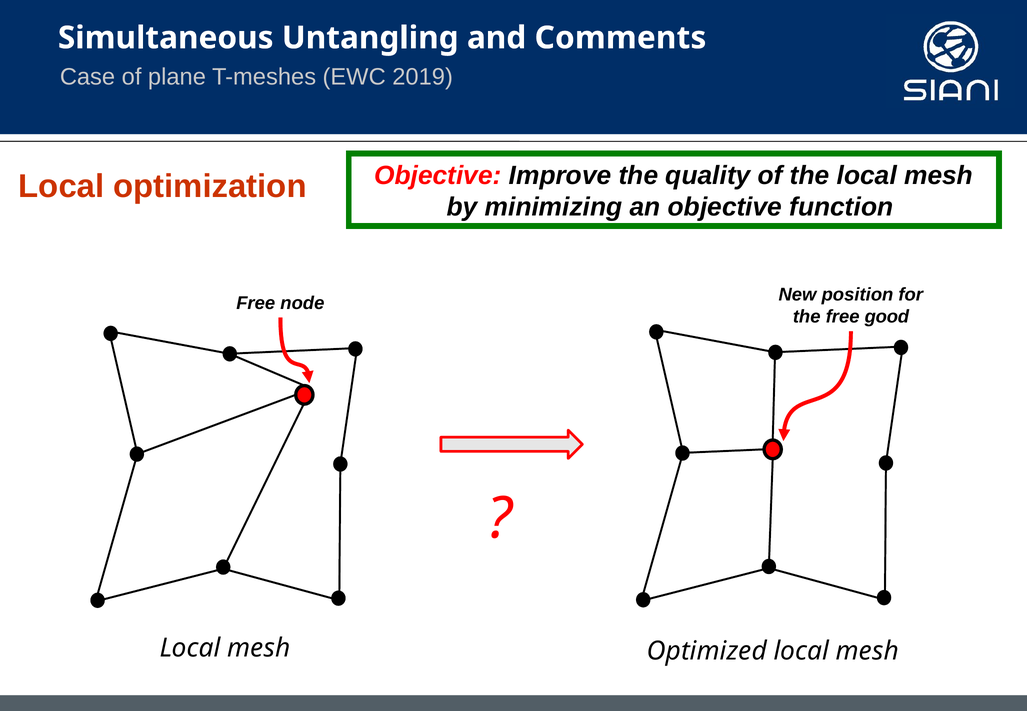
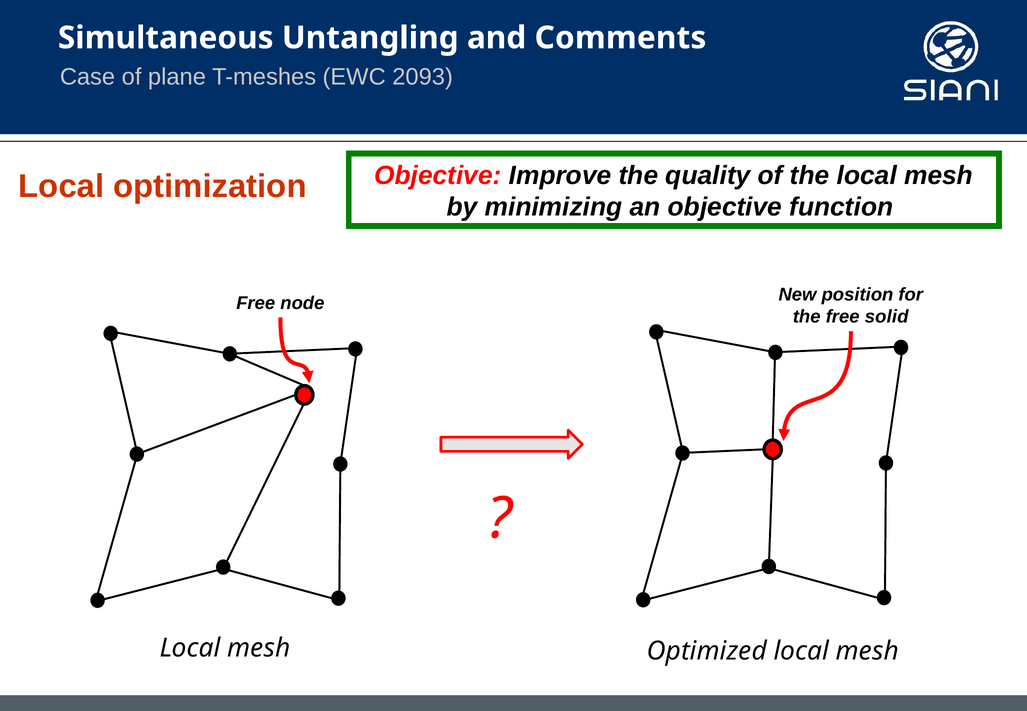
2019: 2019 -> 2093
good: good -> solid
